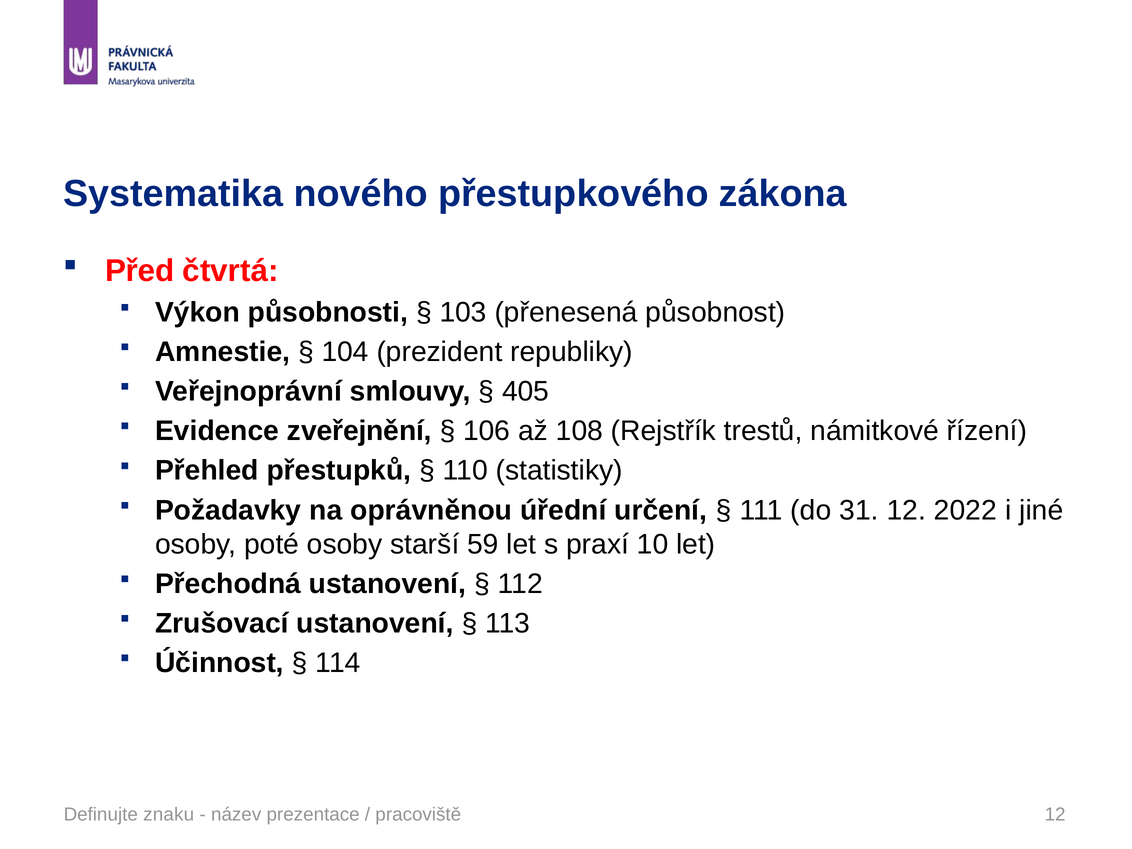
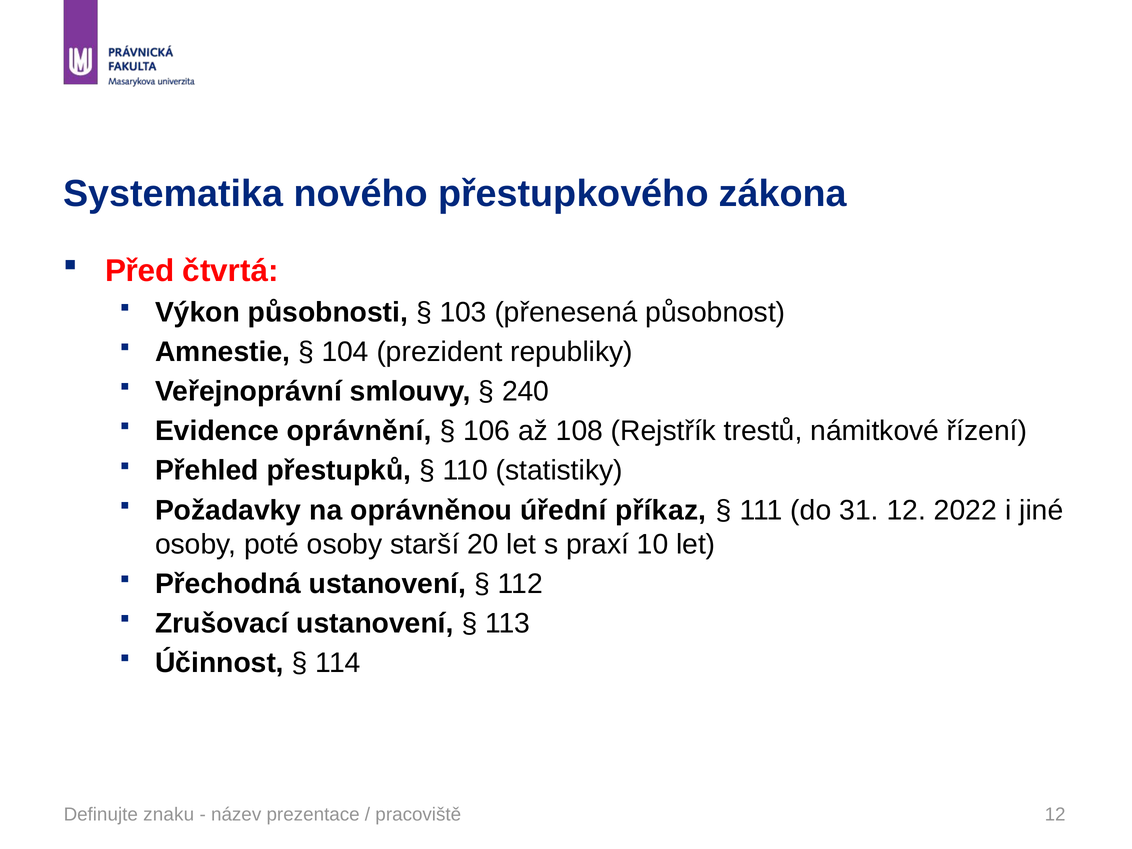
405: 405 -> 240
zveřejnění: zveřejnění -> oprávnění
určení: určení -> příkaz
59: 59 -> 20
